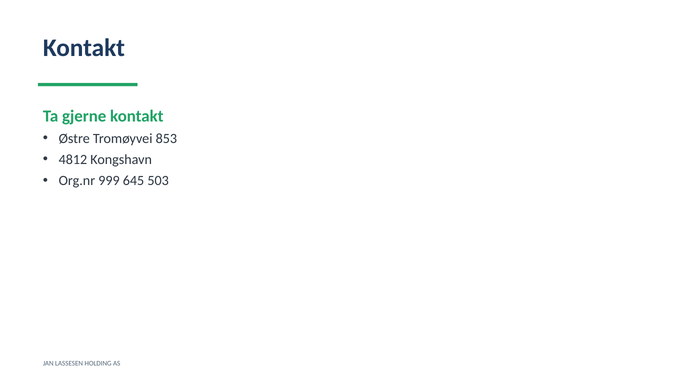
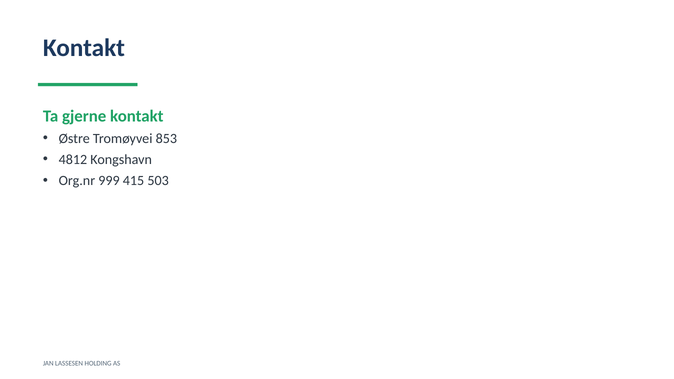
645: 645 -> 415
